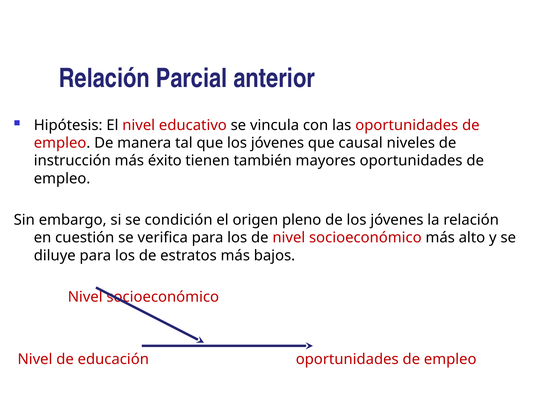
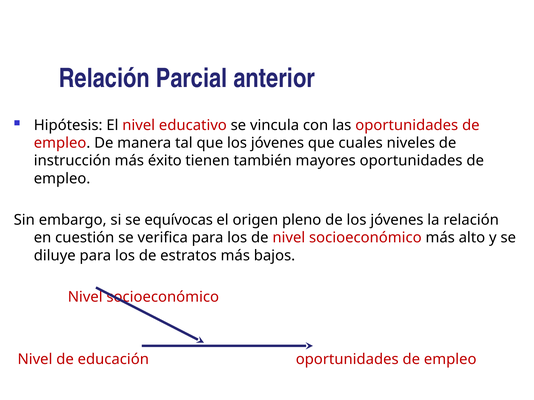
causal: causal -> cuales
condición: condición -> equívocas
